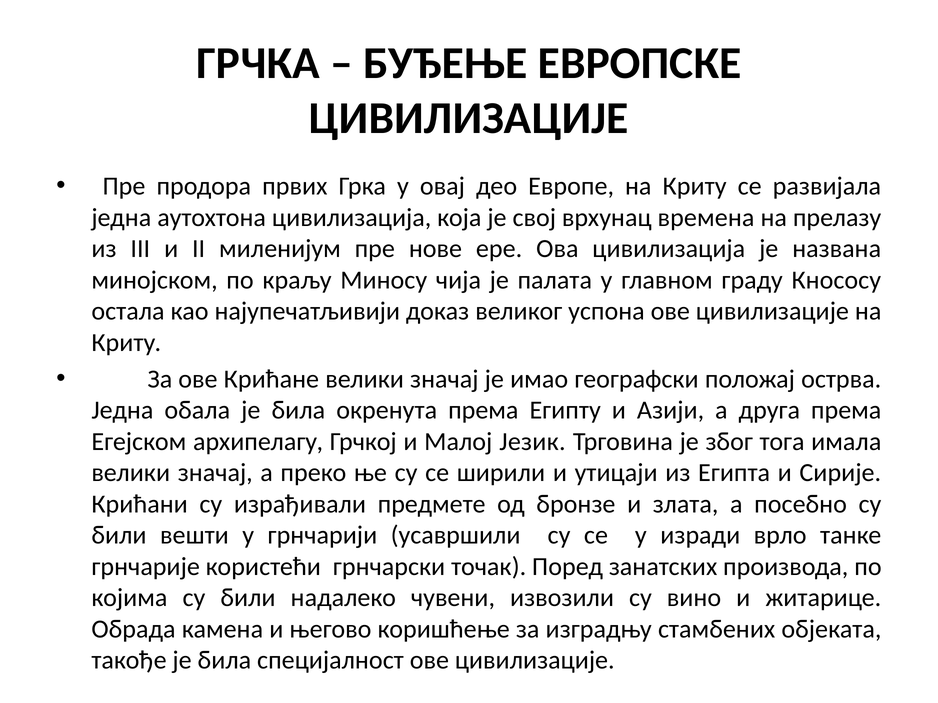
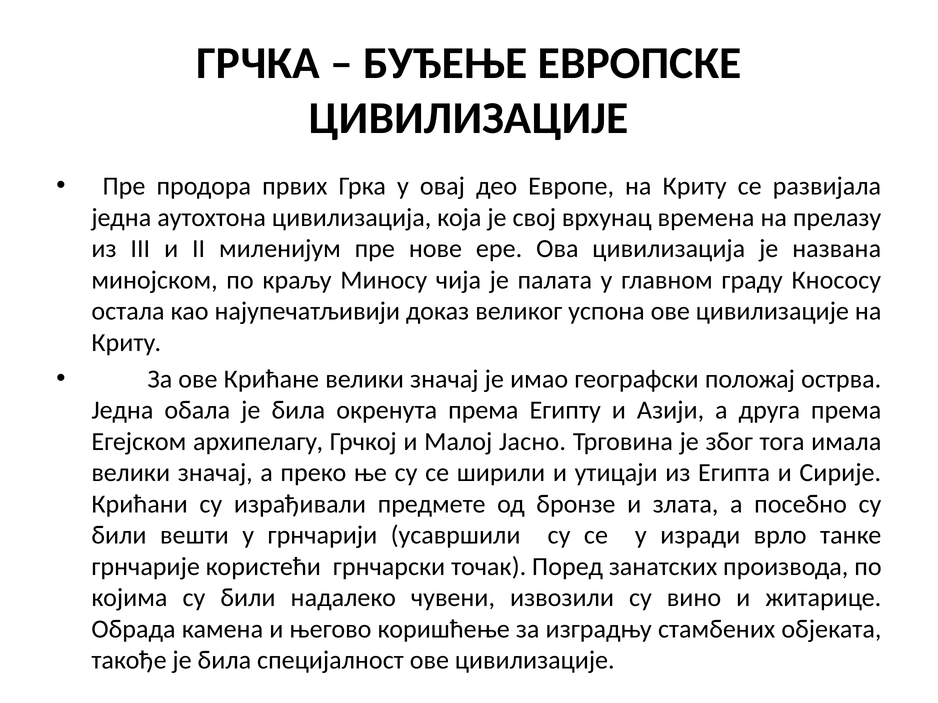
Језик: Језик -> Јасно
